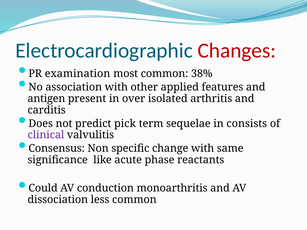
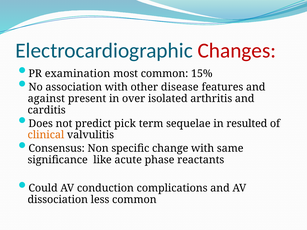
38%: 38% -> 15%
applied: applied -> disease
antigen: antigen -> against
consists: consists -> resulted
clinical colour: purple -> orange
monoarthritis: monoarthritis -> complications
